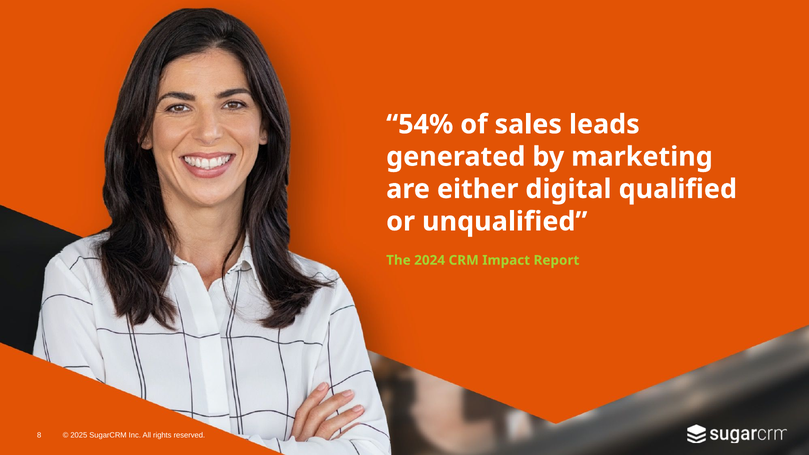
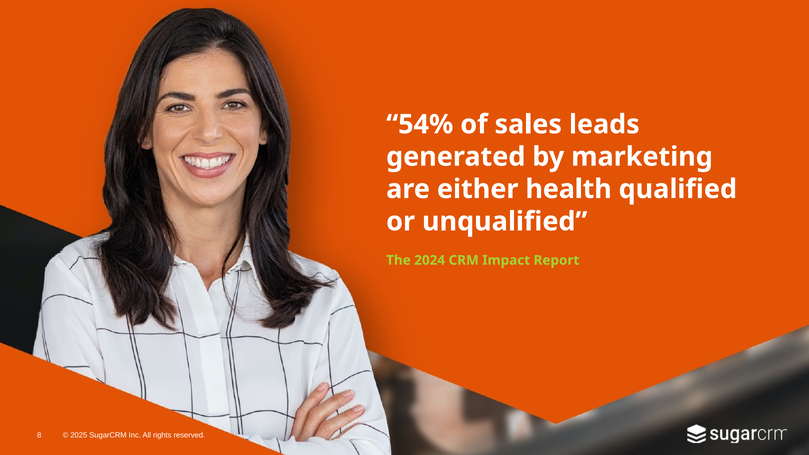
digital: digital -> health
